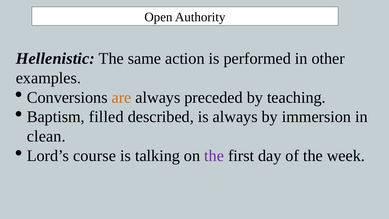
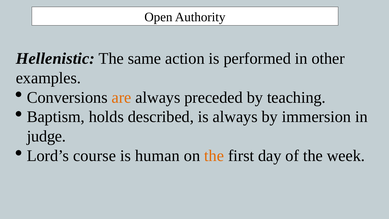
filled: filled -> holds
clean: clean -> judge
talking: talking -> human
the at (214, 156) colour: purple -> orange
